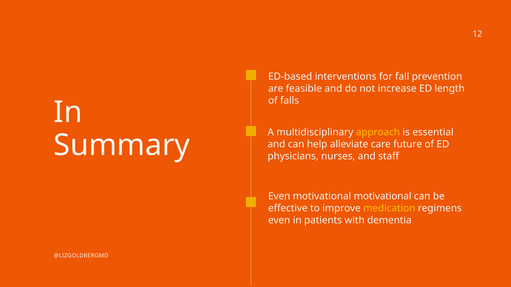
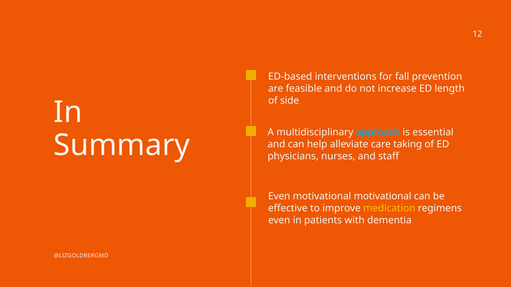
falls: falls -> side
approach colour: yellow -> light blue
future: future -> taking
